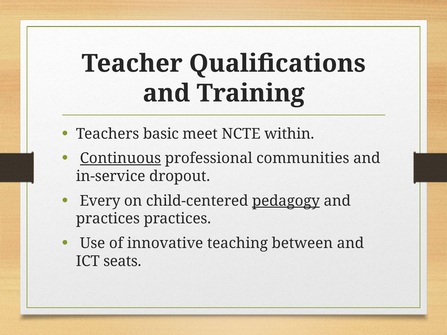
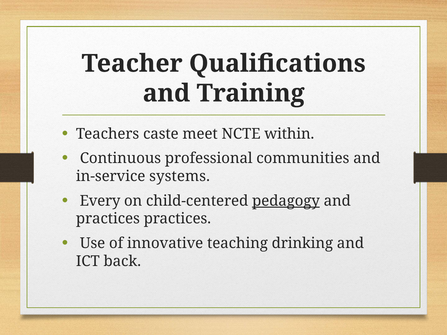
basic: basic -> caste
Continuous underline: present -> none
dropout: dropout -> systems
between: between -> drinking
seats: seats -> back
